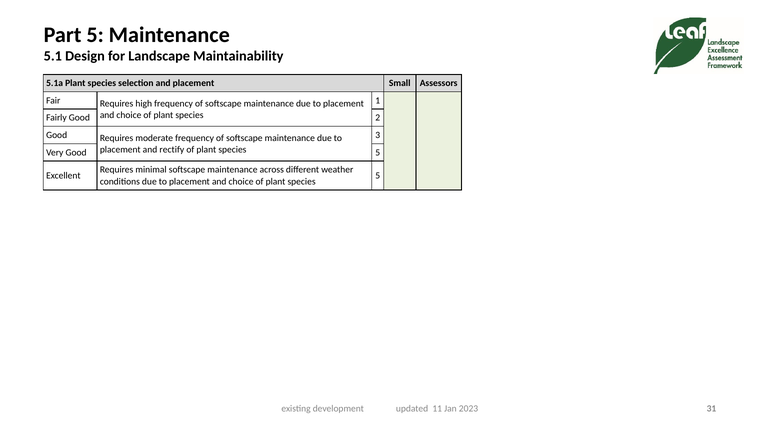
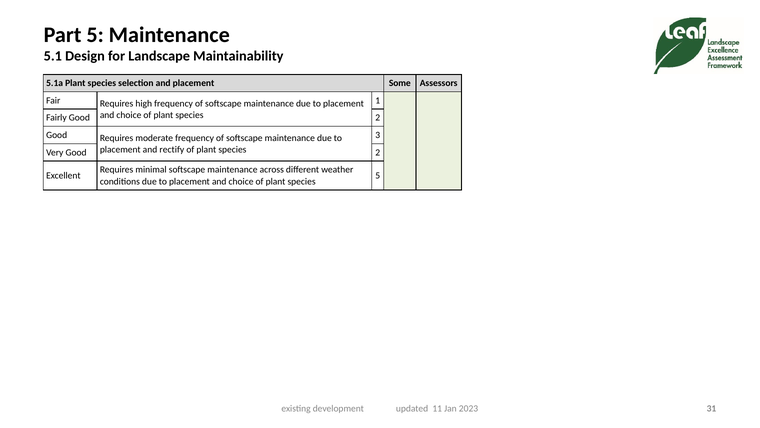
Small: Small -> Some
Very Good 5: 5 -> 2
